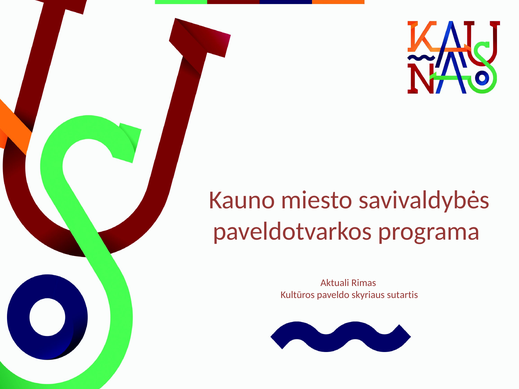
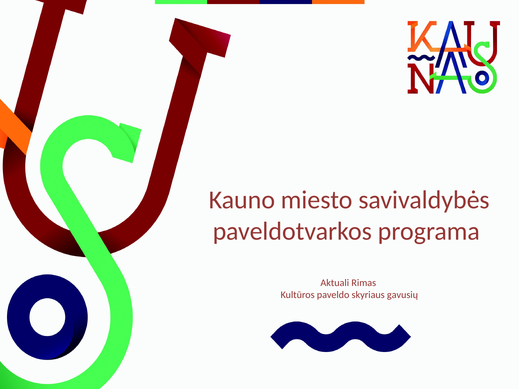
sutartis: sutartis -> gavusių
